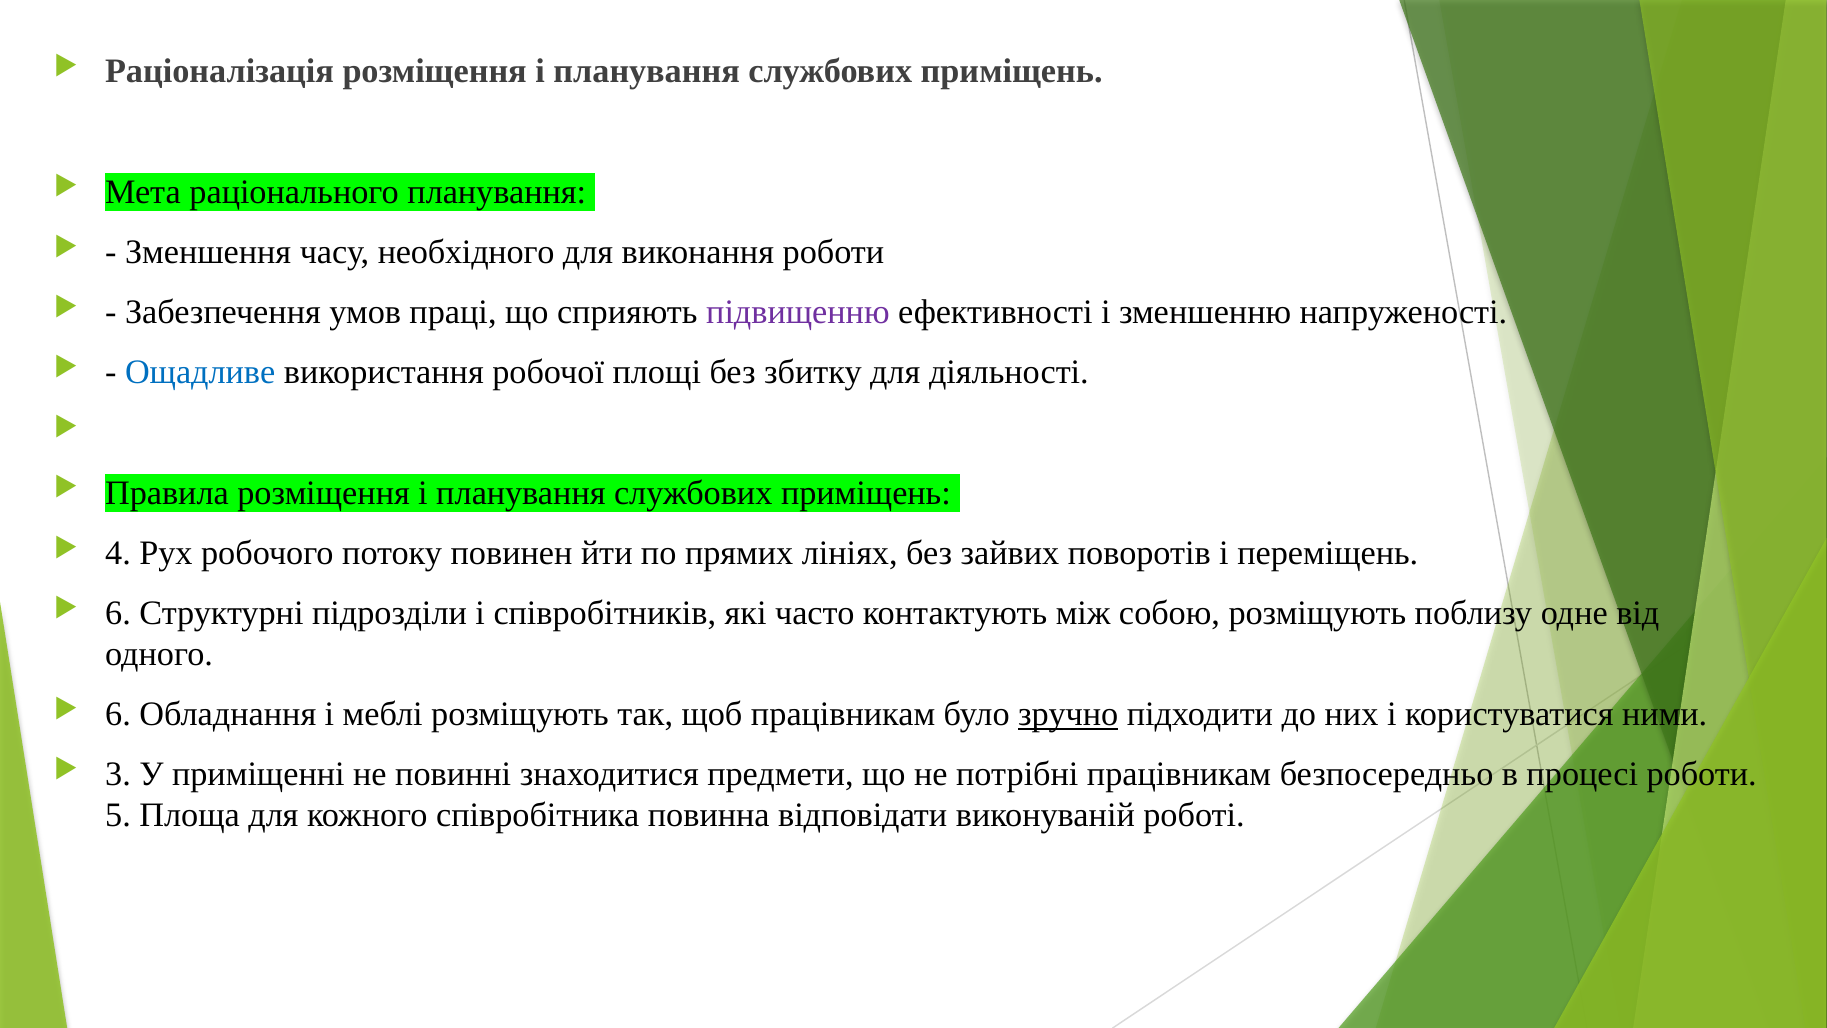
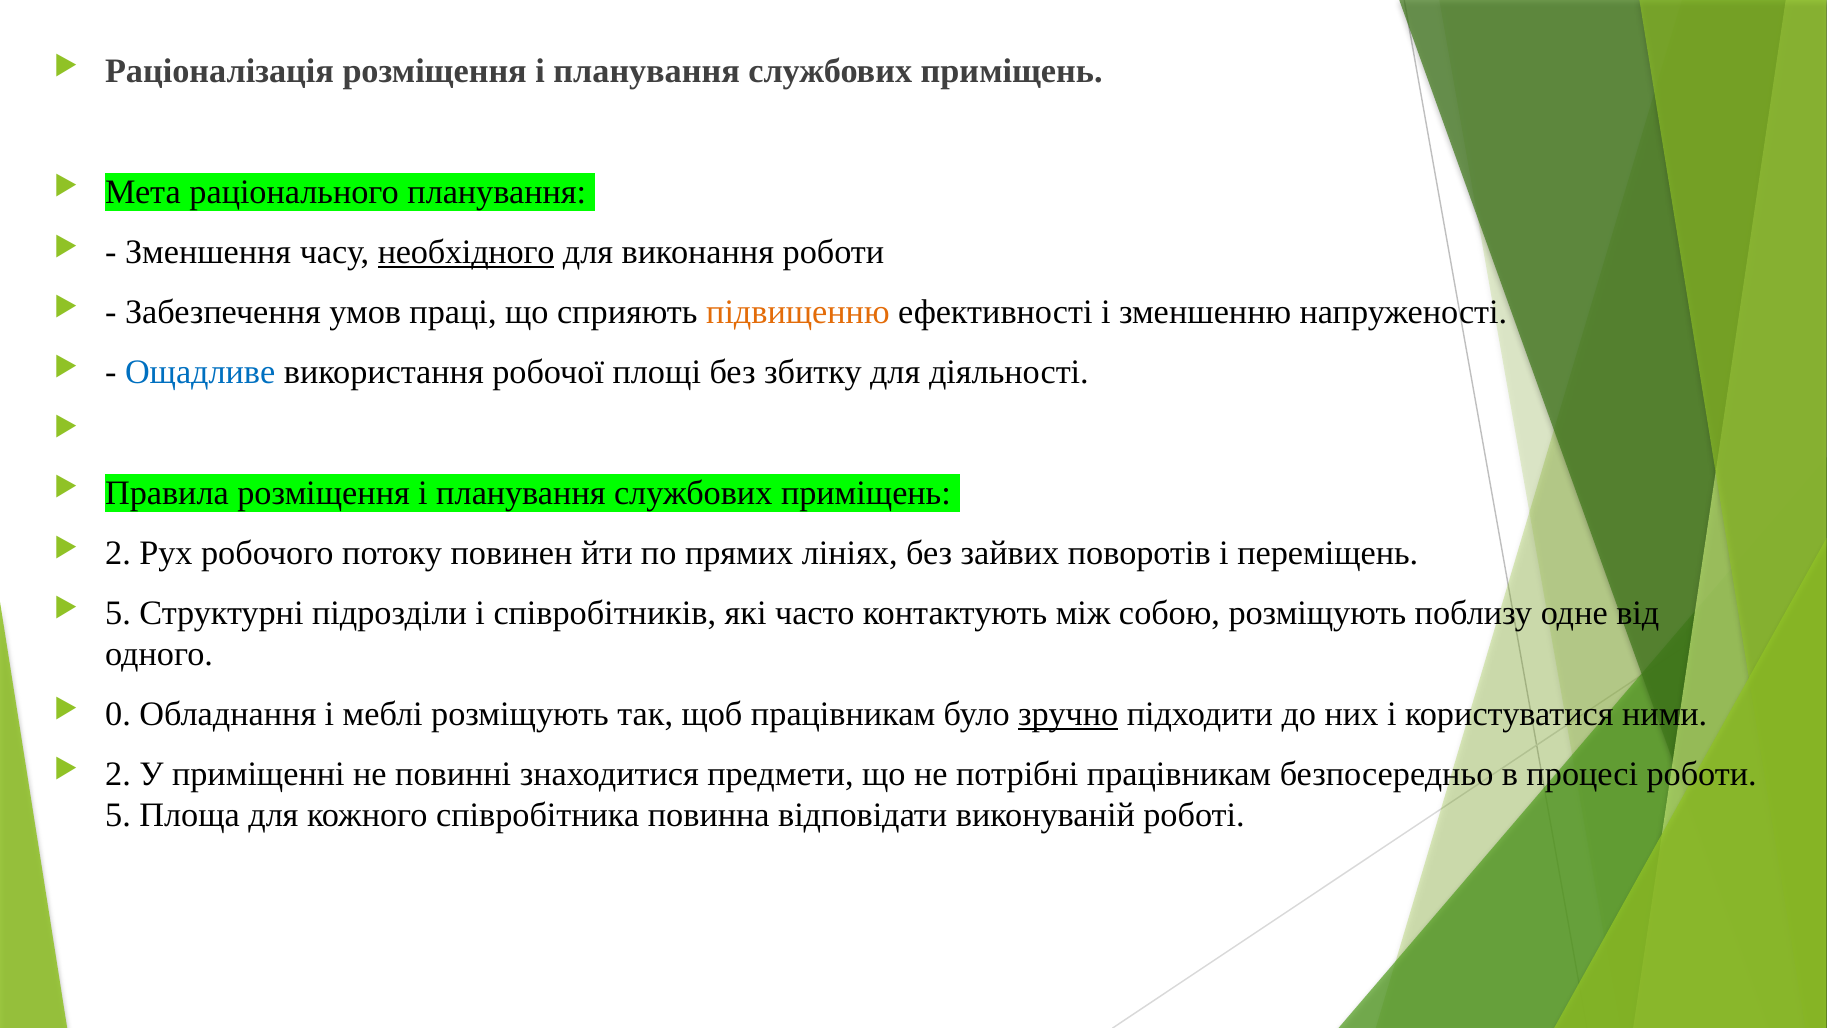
необхідного underline: none -> present
підвищенню colour: purple -> orange
4 at (118, 553): 4 -> 2
6 at (118, 613): 6 -> 5
6 at (118, 714): 6 -> 0
3 at (118, 774): 3 -> 2
